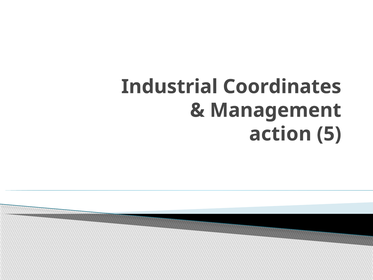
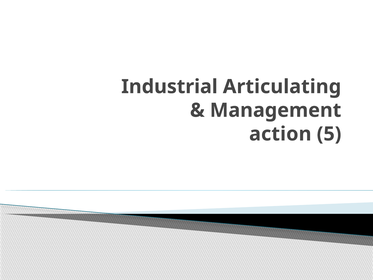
Coordinates: Coordinates -> Articulating
